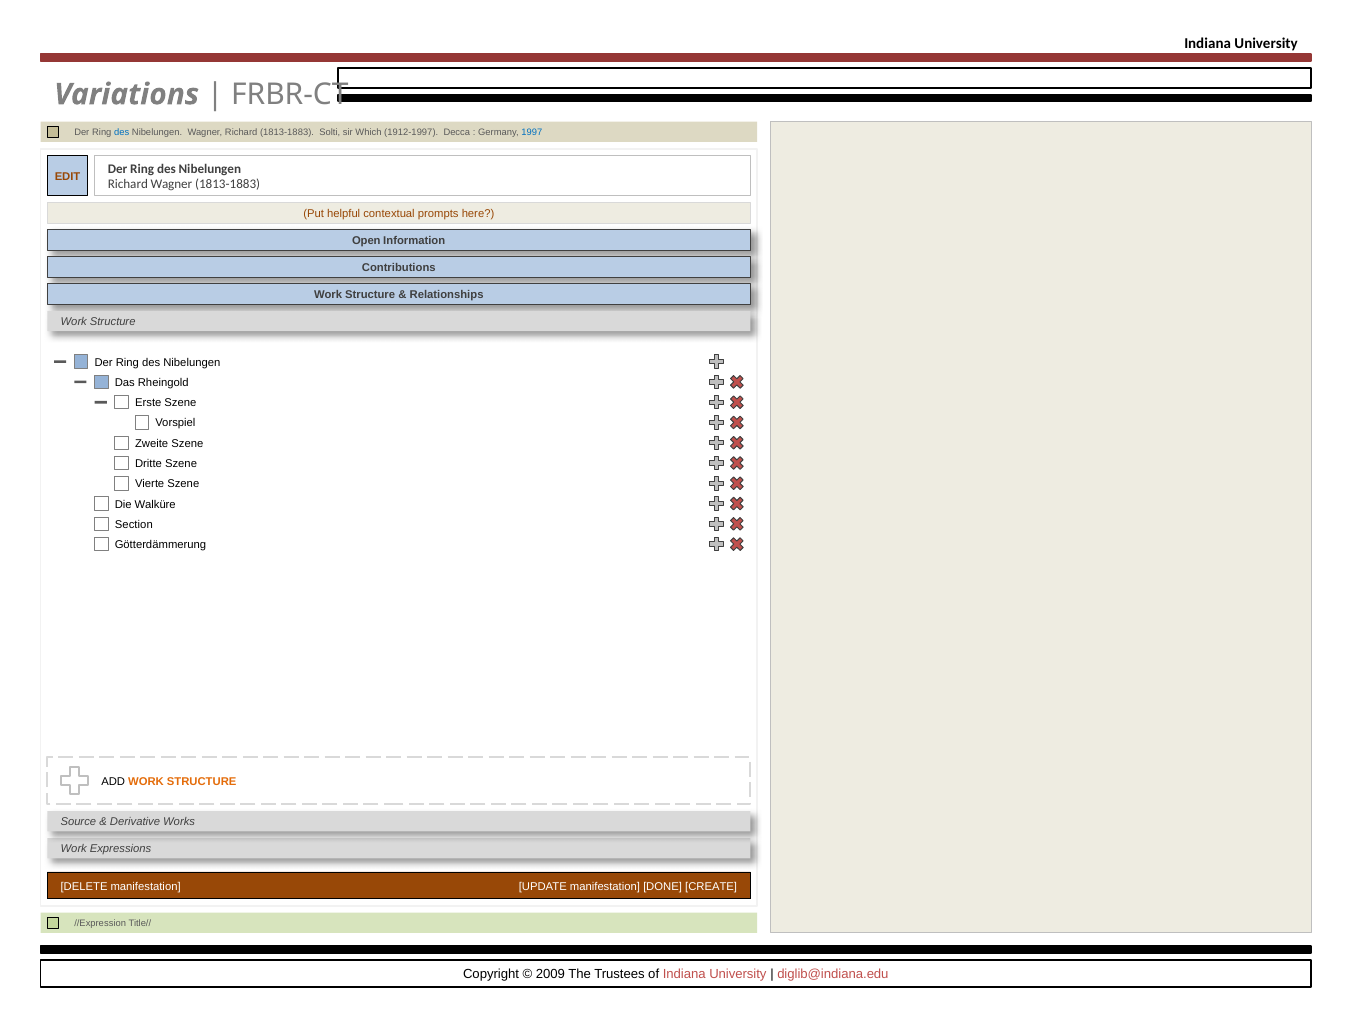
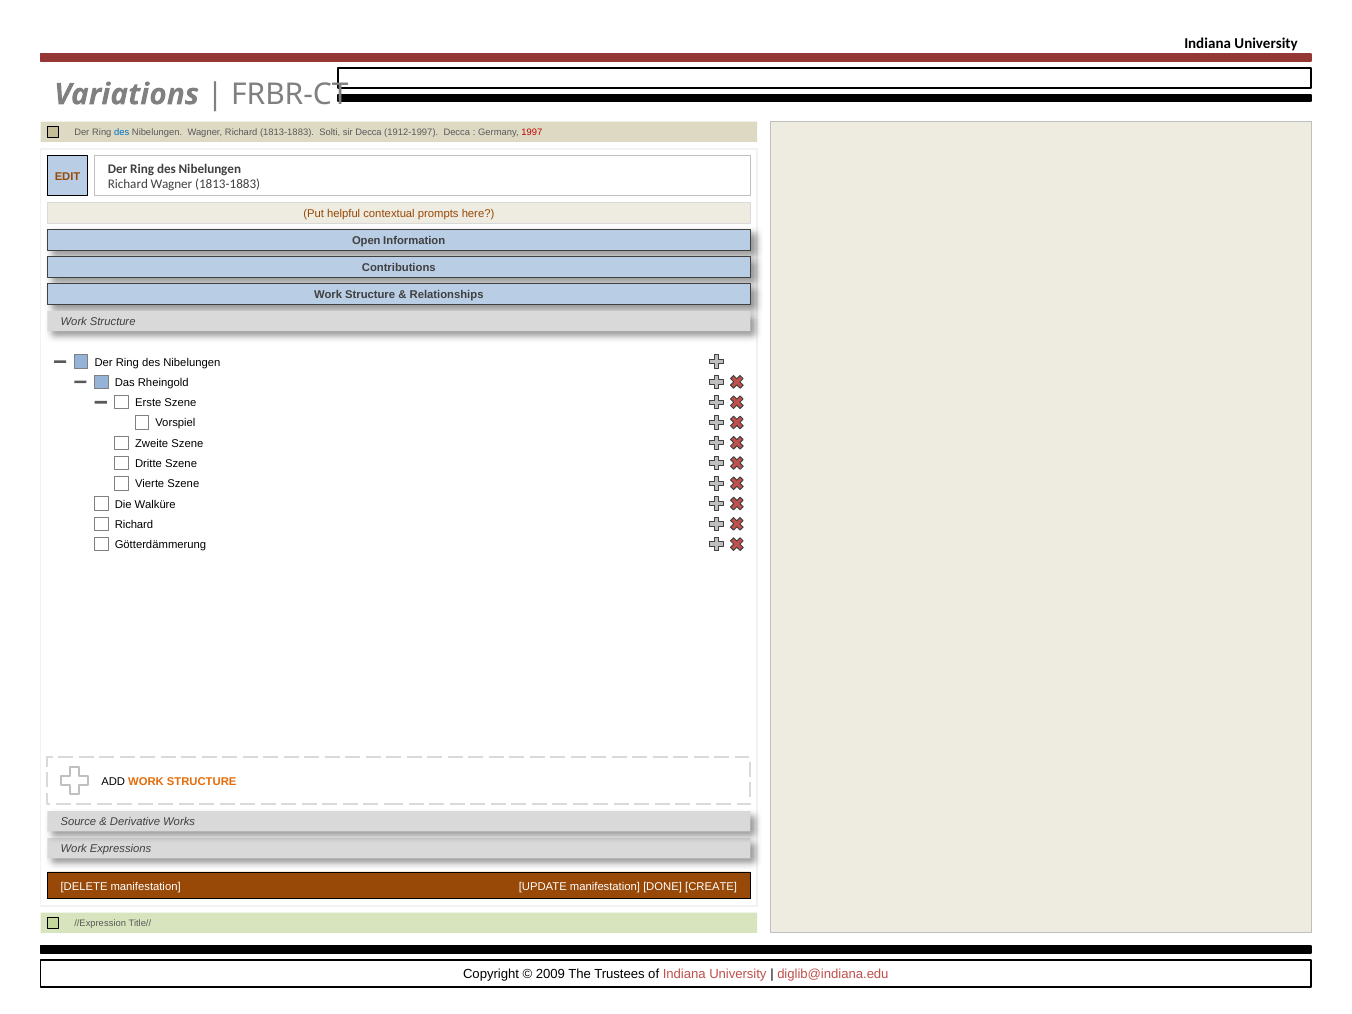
sir Which: Which -> Decca
1997 colour: blue -> red
Section at (134, 525): Section -> Richard
